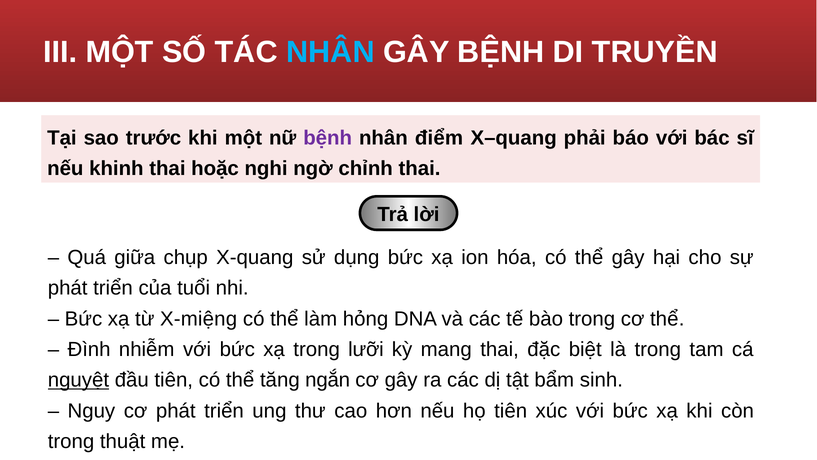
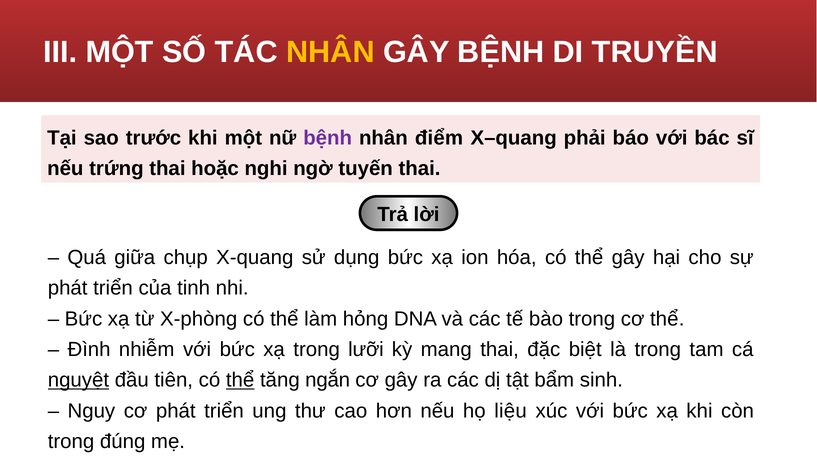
NHÂN at (330, 52) colour: light blue -> yellow
khinh: khinh -> trứng
chỉnh: chỉnh -> tuyến
tuổi: tuổi -> tinh
X-miệng: X-miệng -> X-phòng
thể at (240, 380) underline: none -> present
họ tiên: tiên -> liệu
thuật: thuật -> đúng
